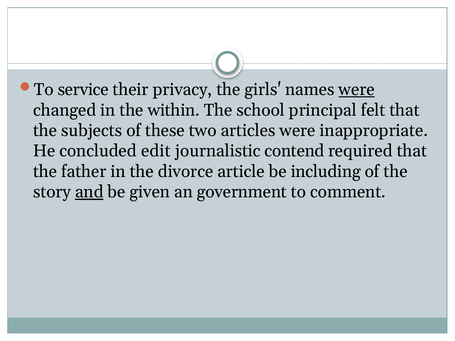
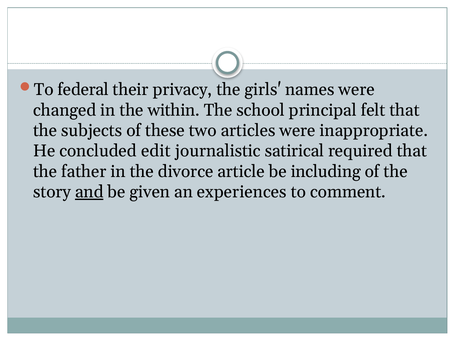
service: service -> federal
were at (357, 90) underline: present -> none
contend: contend -> satirical
government: government -> experiences
